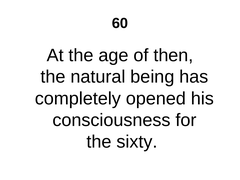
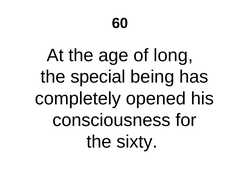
then: then -> long
natural: natural -> special
